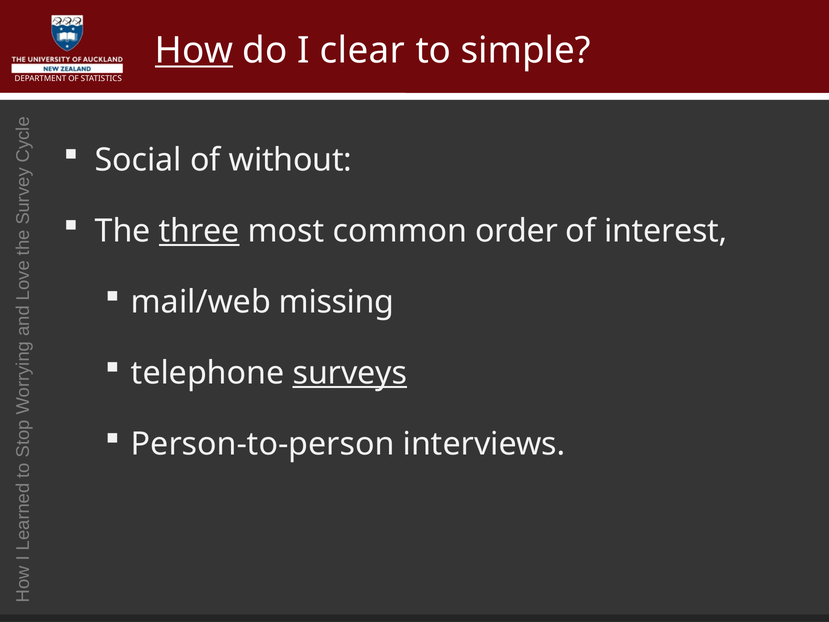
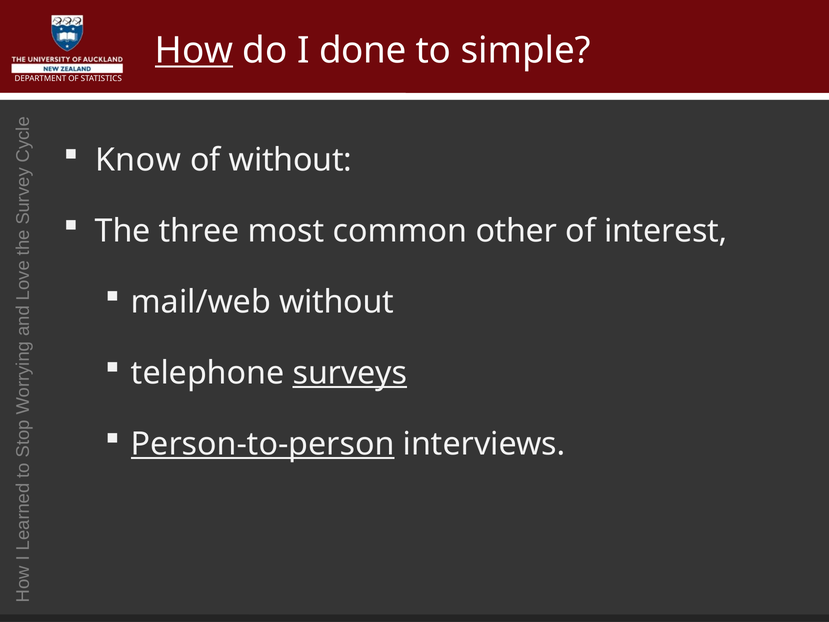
clear: clear -> done
Social: Social -> Know
three underline: present -> none
order: order -> other
mail/web missing: missing -> without
Person-to-person underline: none -> present
